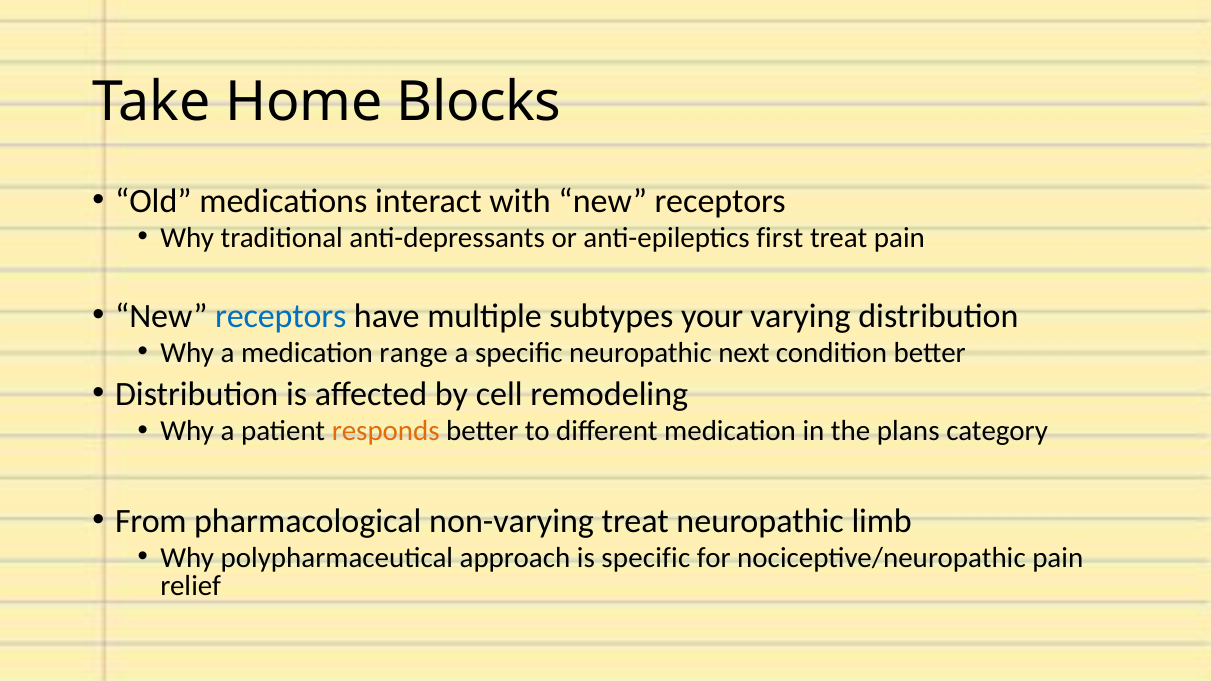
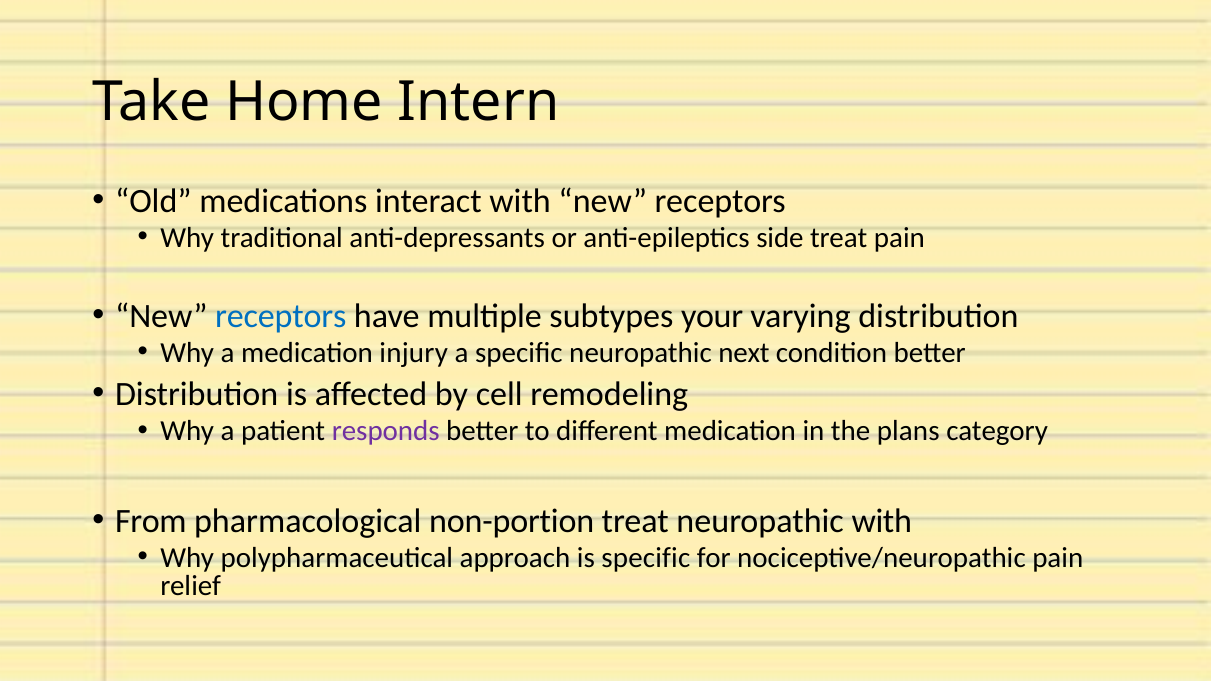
Blocks: Blocks -> Intern
first: first -> side
range: range -> injury
responds colour: orange -> purple
non-varying: non-varying -> non-portion
neuropathic limb: limb -> with
